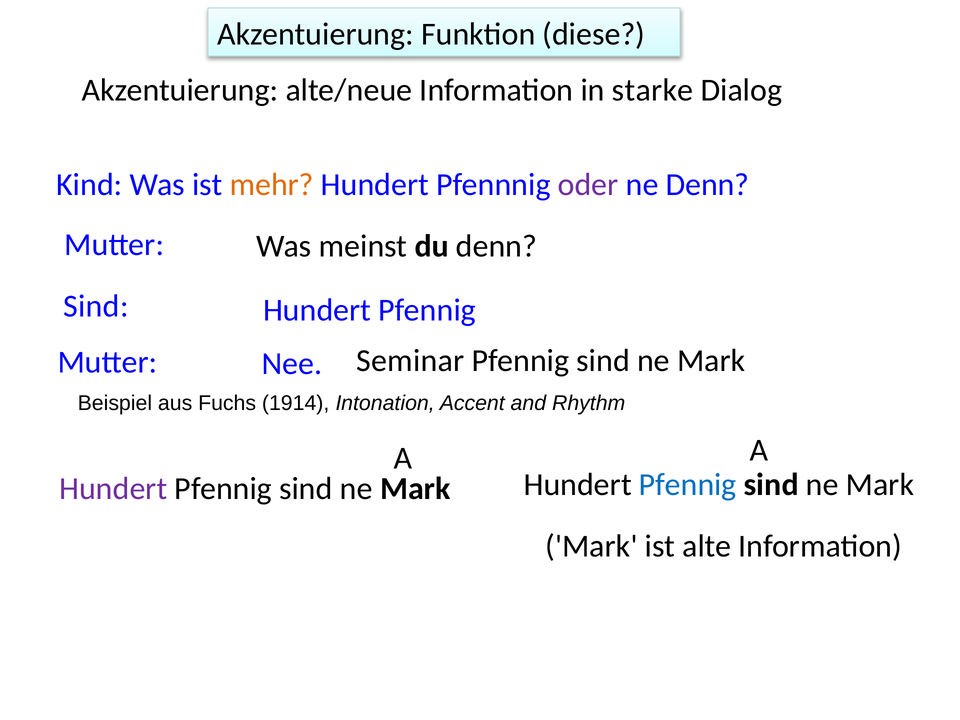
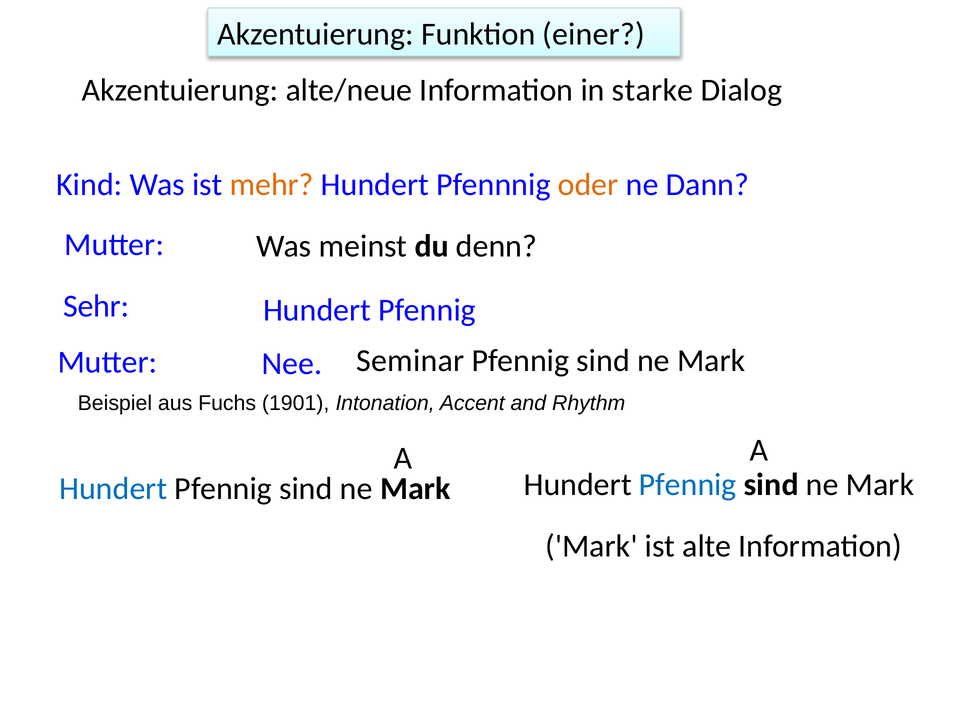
diese: diese -> einer
oder colour: purple -> orange
ne Denn: Denn -> Dann
Sind at (96, 306): Sind -> Sehr
1914: 1914 -> 1901
Hundert at (113, 489) colour: purple -> blue
